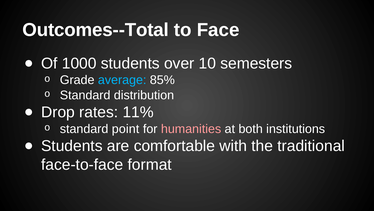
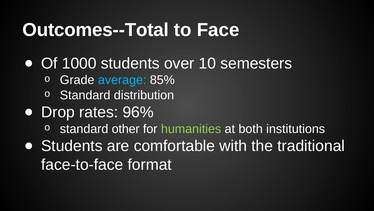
11%: 11% -> 96%
point: point -> other
humanities colour: pink -> light green
